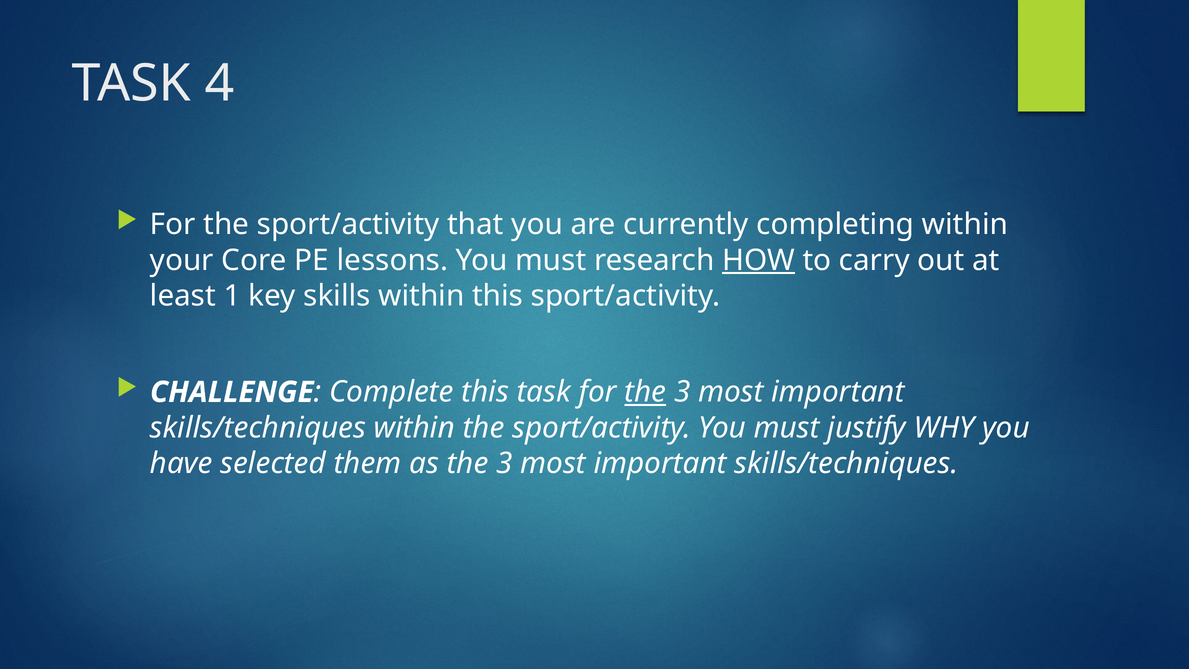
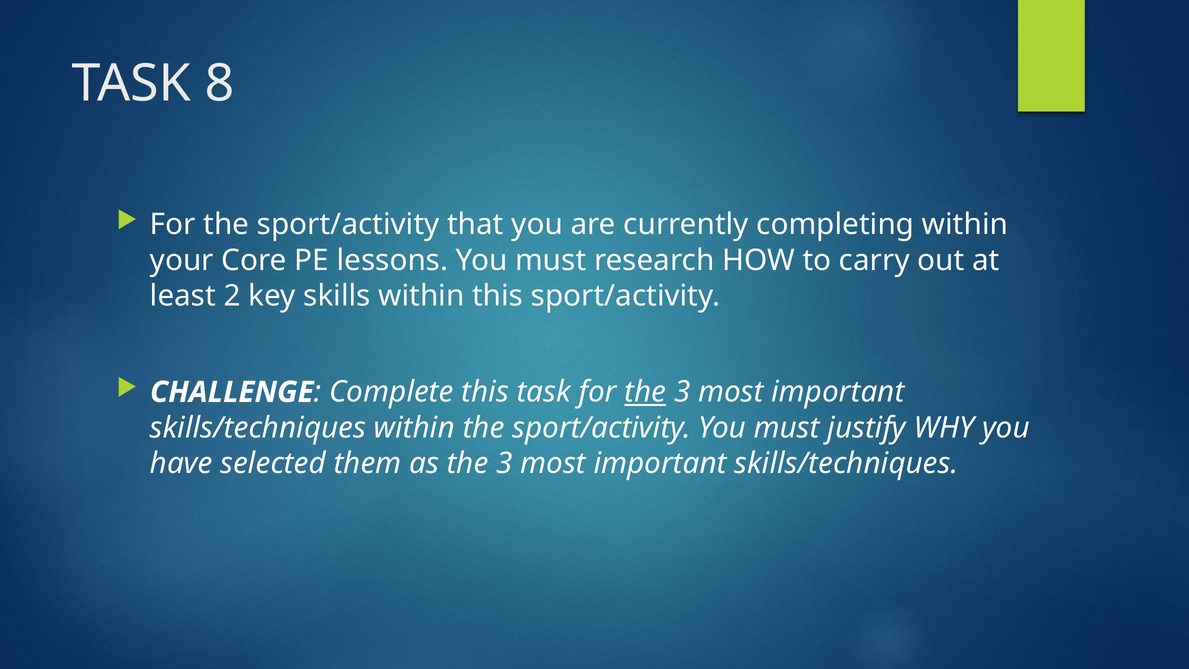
4: 4 -> 8
HOW underline: present -> none
1: 1 -> 2
